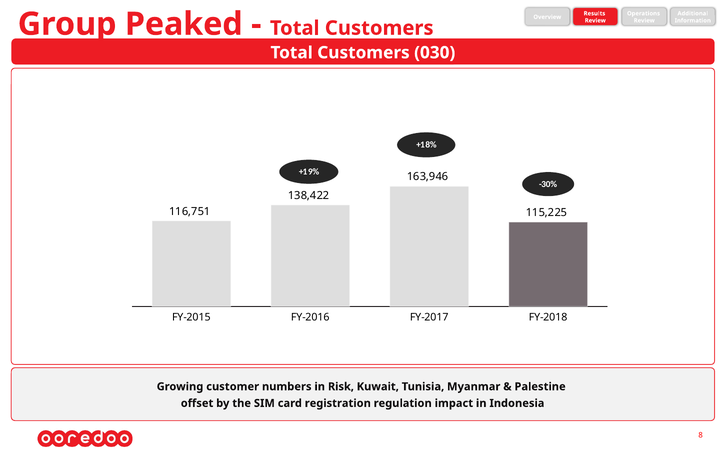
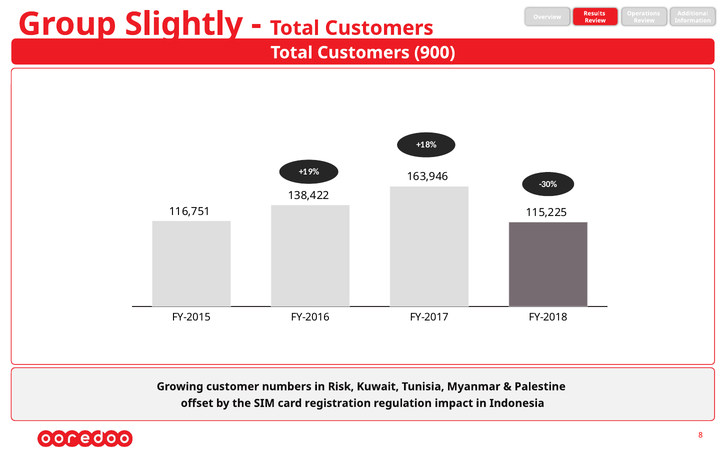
Peaked: Peaked -> Slightly
030: 030 -> 900
